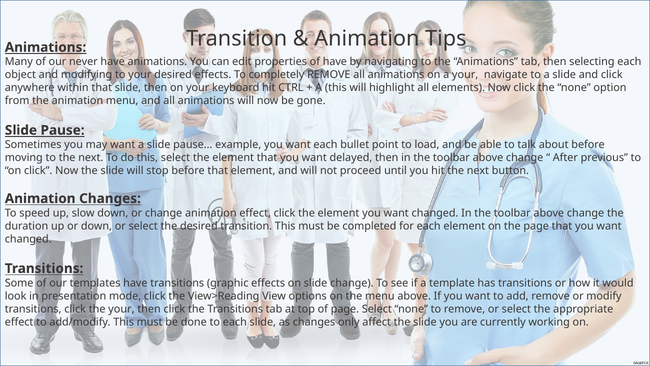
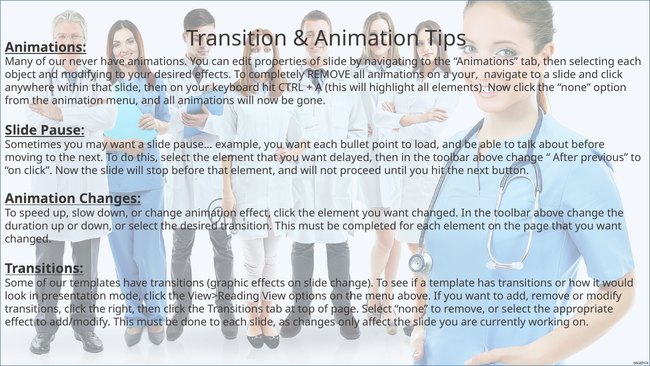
of have: have -> slide
the your: your -> right
